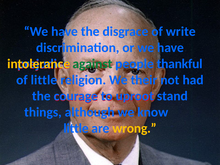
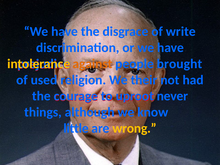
against colour: green -> orange
thankful: thankful -> brought
of little: little -> used
stand: stand -> never
